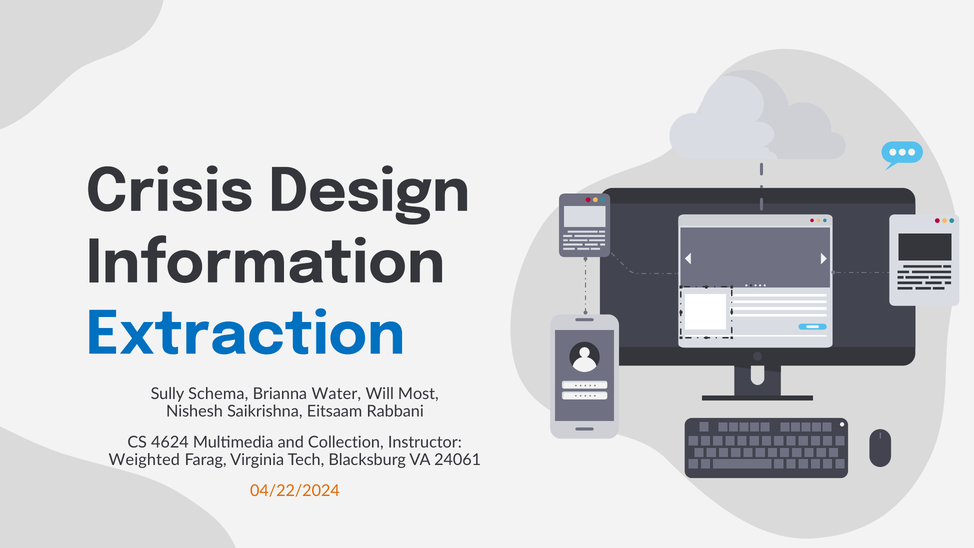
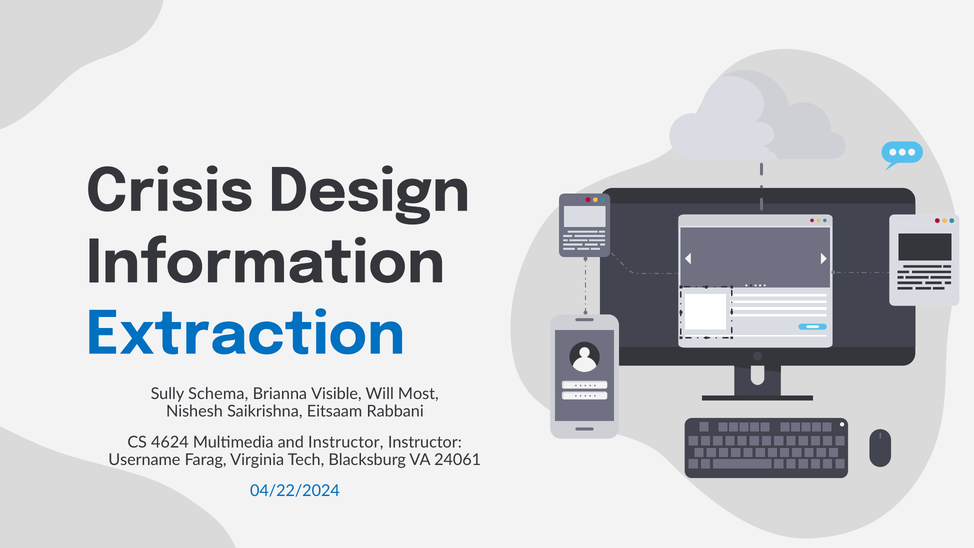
Water: Water -> Visible
and Collection: Collection -> Instructor
Weighted: Weighted -> Username
04/22/2024 colour: orange -> blue
